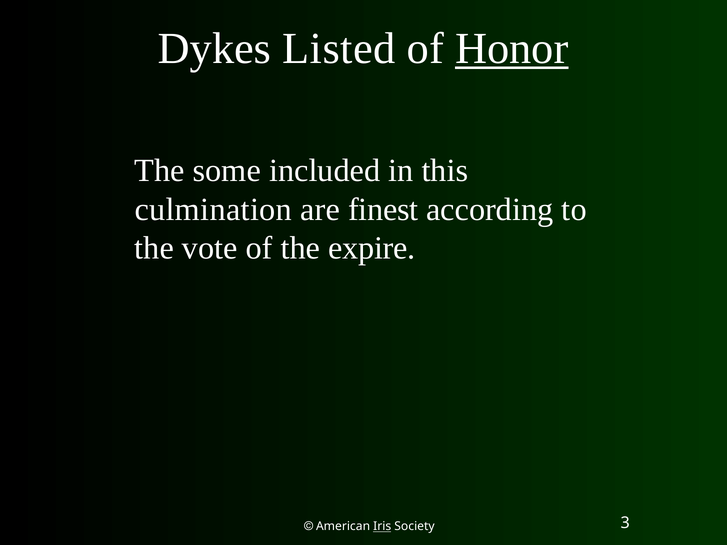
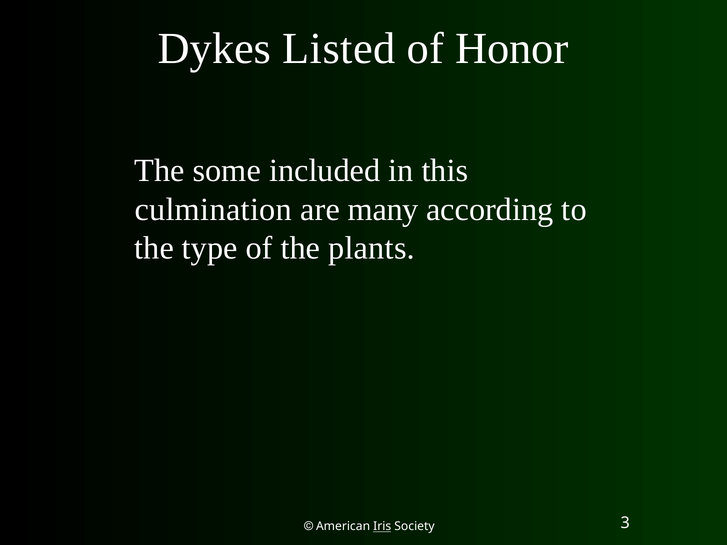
Honor underline: present -> none
finest: finest -> many
vote: vote -> type
expire: expire -> plants
